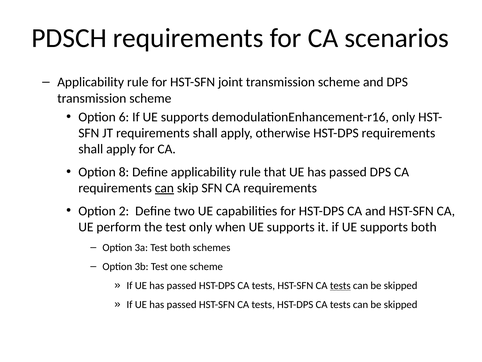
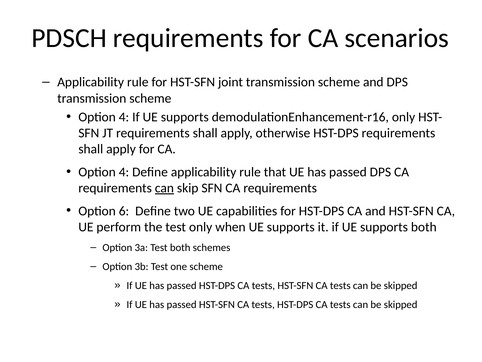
6 at (124, 117): 6 -> 4
8 at (124, 172): 8 -> 4
2: 2 -> 6
tests at (340, 285) underline: present -> none
